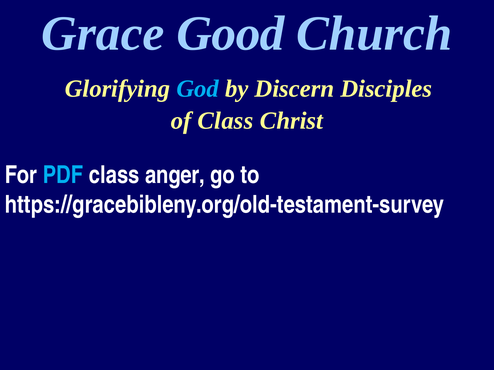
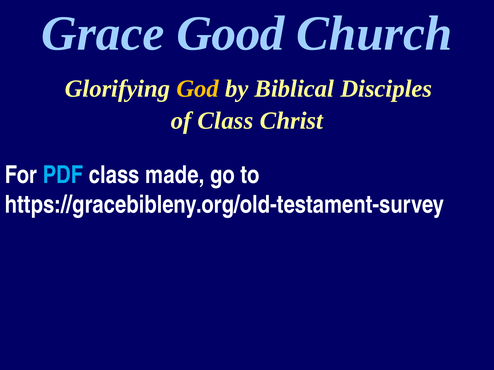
God colour: light blue -> yellow
Discern: Discern -> Biblical
anger: anger -> made
